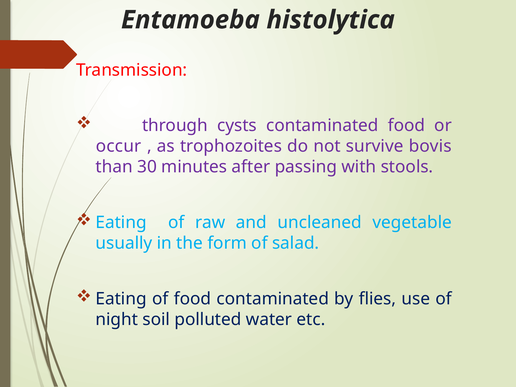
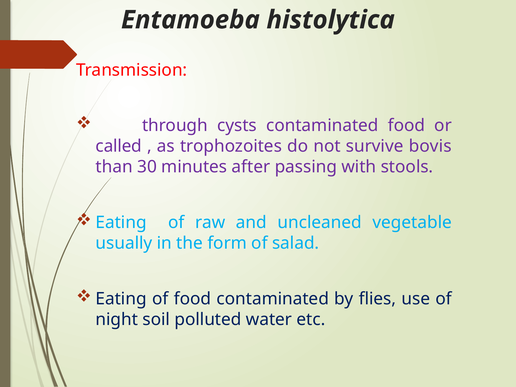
occur: occur -> called
